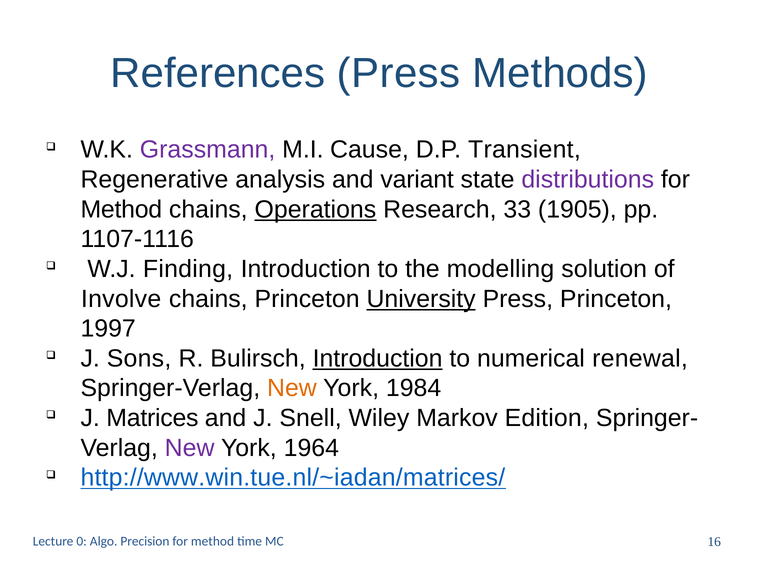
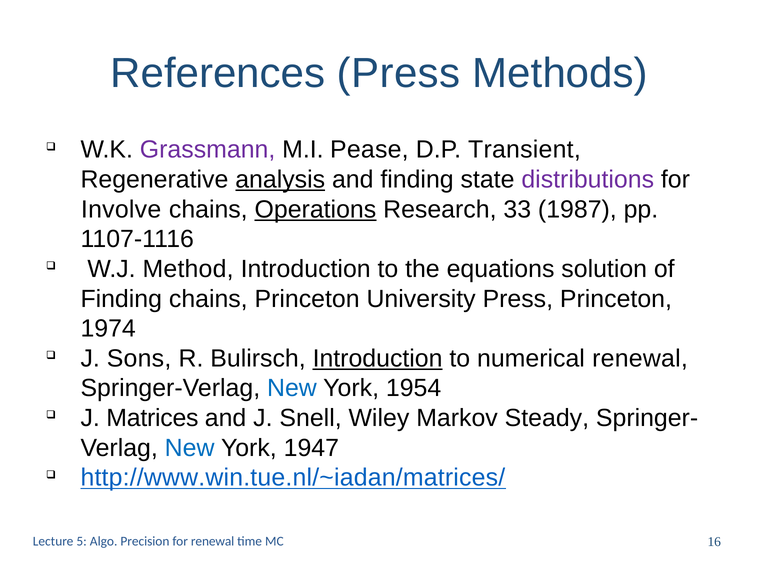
Cause: Cause -> Pease
analysis underline: none -> present
and variant: variant -> finding
Method at (121, 209): Method -> Involve
1905: 1905 -> 1987
Finding: Finding -> Method
modelling: modelling -> equations
Involve at (121, 299): Involve -> Finding
University underline: present -> none
1997: 1997 -> 1974
New at (292, 388) colour: orange -> blue
1984: 1984 -> 1954
Edition: Edition -> Steady
New at (190, 448) colour: purple -> blue
1964: 1964 -> 1947
0: 0 -> 5
method at (213, 541): method -> renewal
